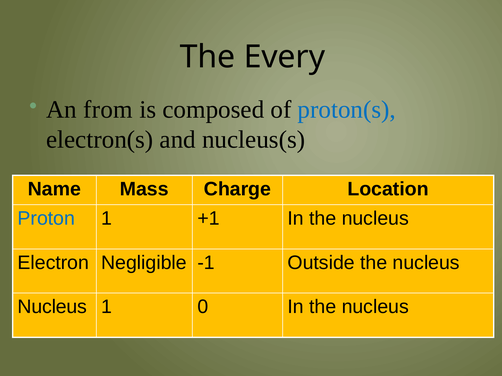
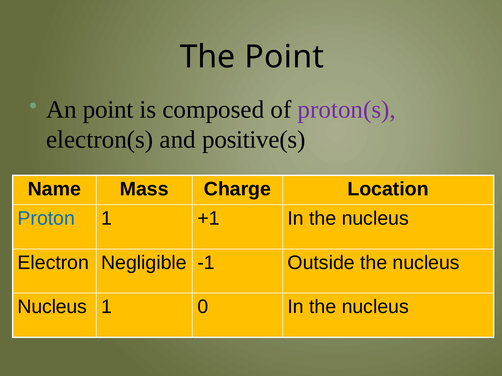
The Every: Every -> Point
An from: from -> point
proton(s colour: blue -> purple
nucleus(s: nucleus(s -> positive(s
